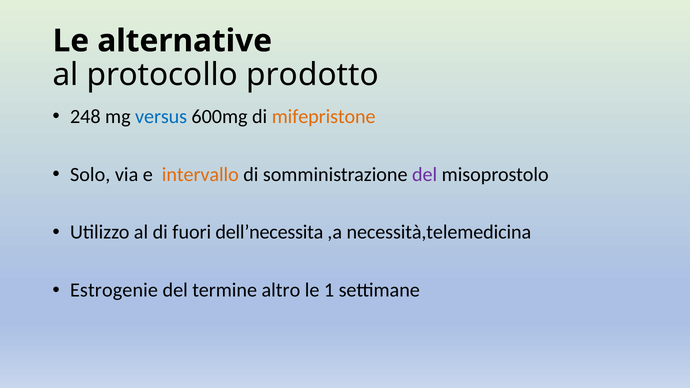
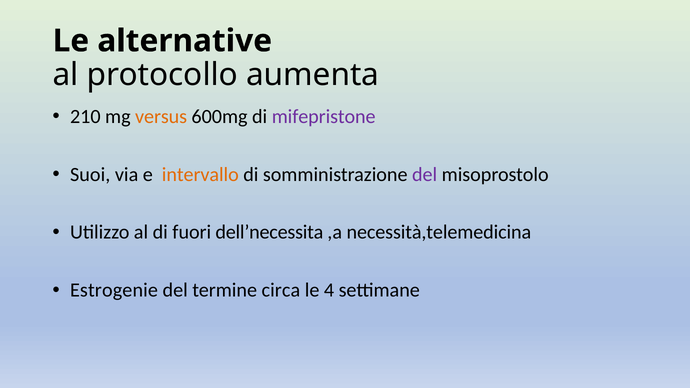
prodotto: prodotto -> aumenta
248: 248 -> 210
versus colour: blue -> orange
mifepristone colour: orange -> purple
Solo: Solo -> Suoi
altro: altro -> circa
1: 1 -> 4
